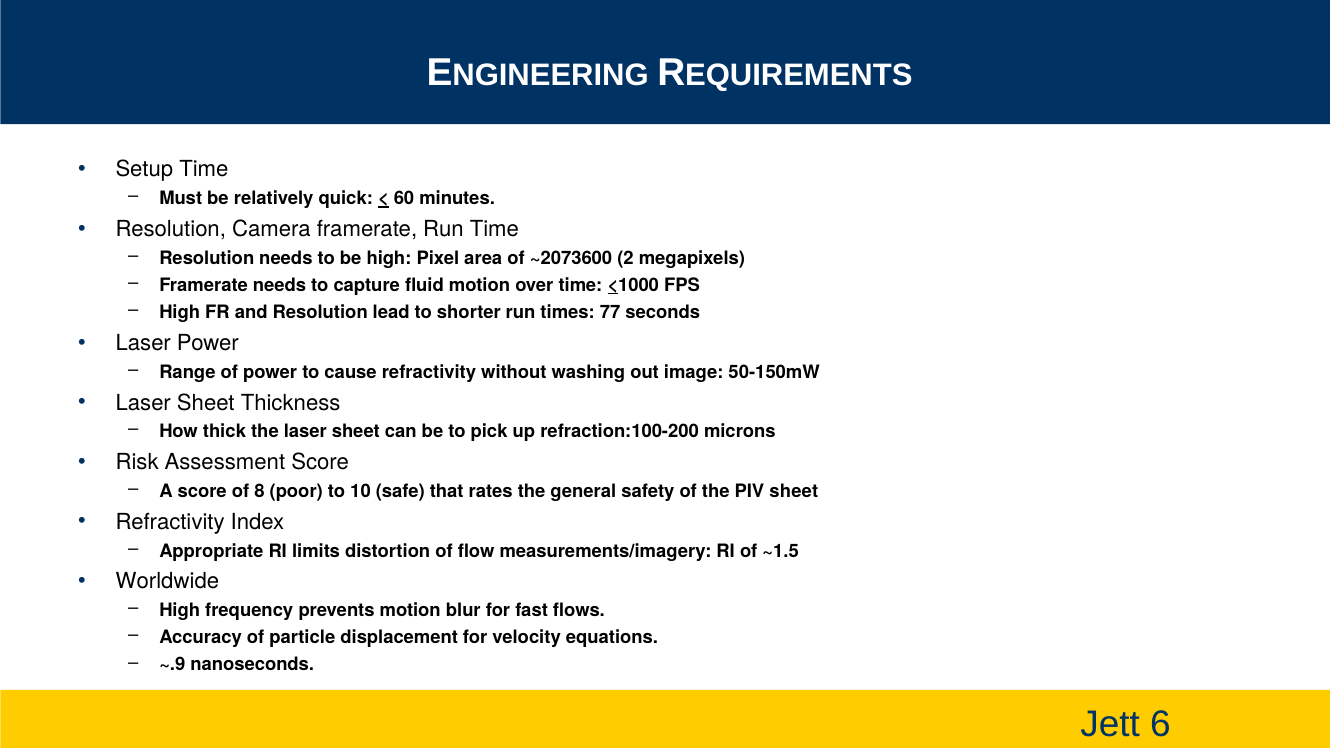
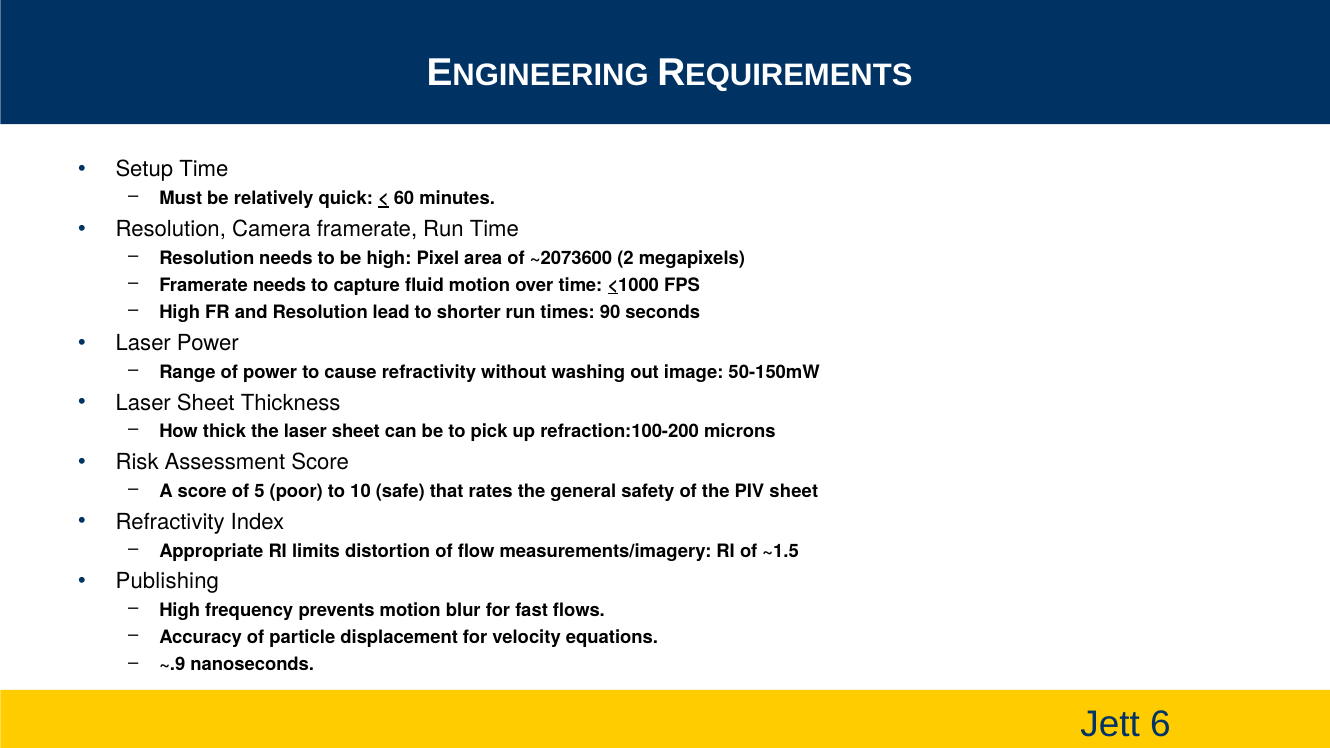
77: 77 -> 90
8: 8 -> 5
Worldwide: Worldwide -> Publishing
